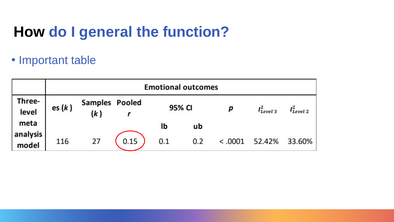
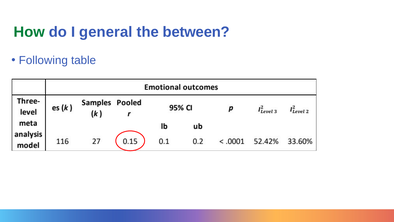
How colour: black -> green
function: function -> between
Important: Important -> Following
